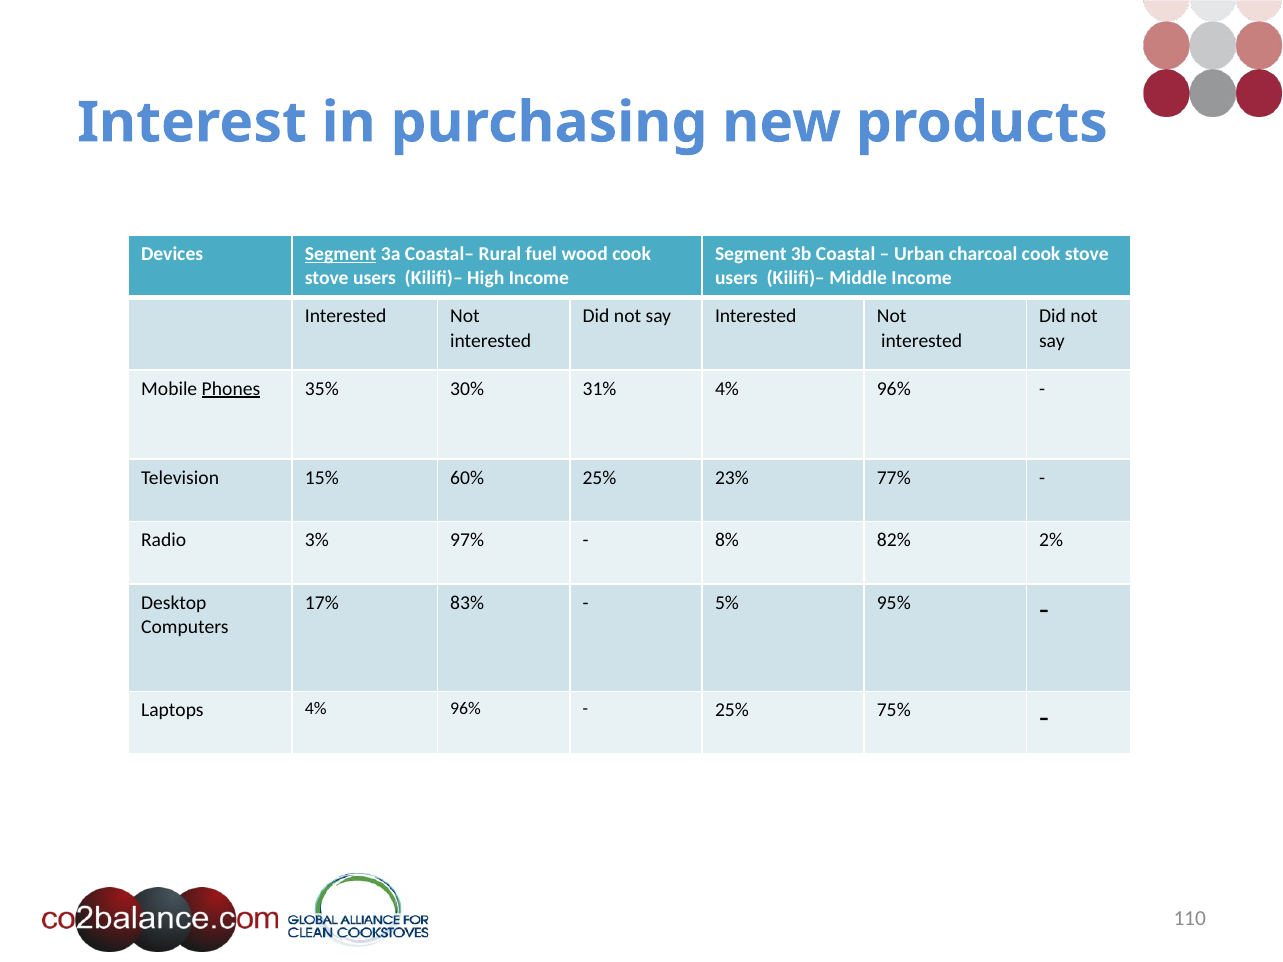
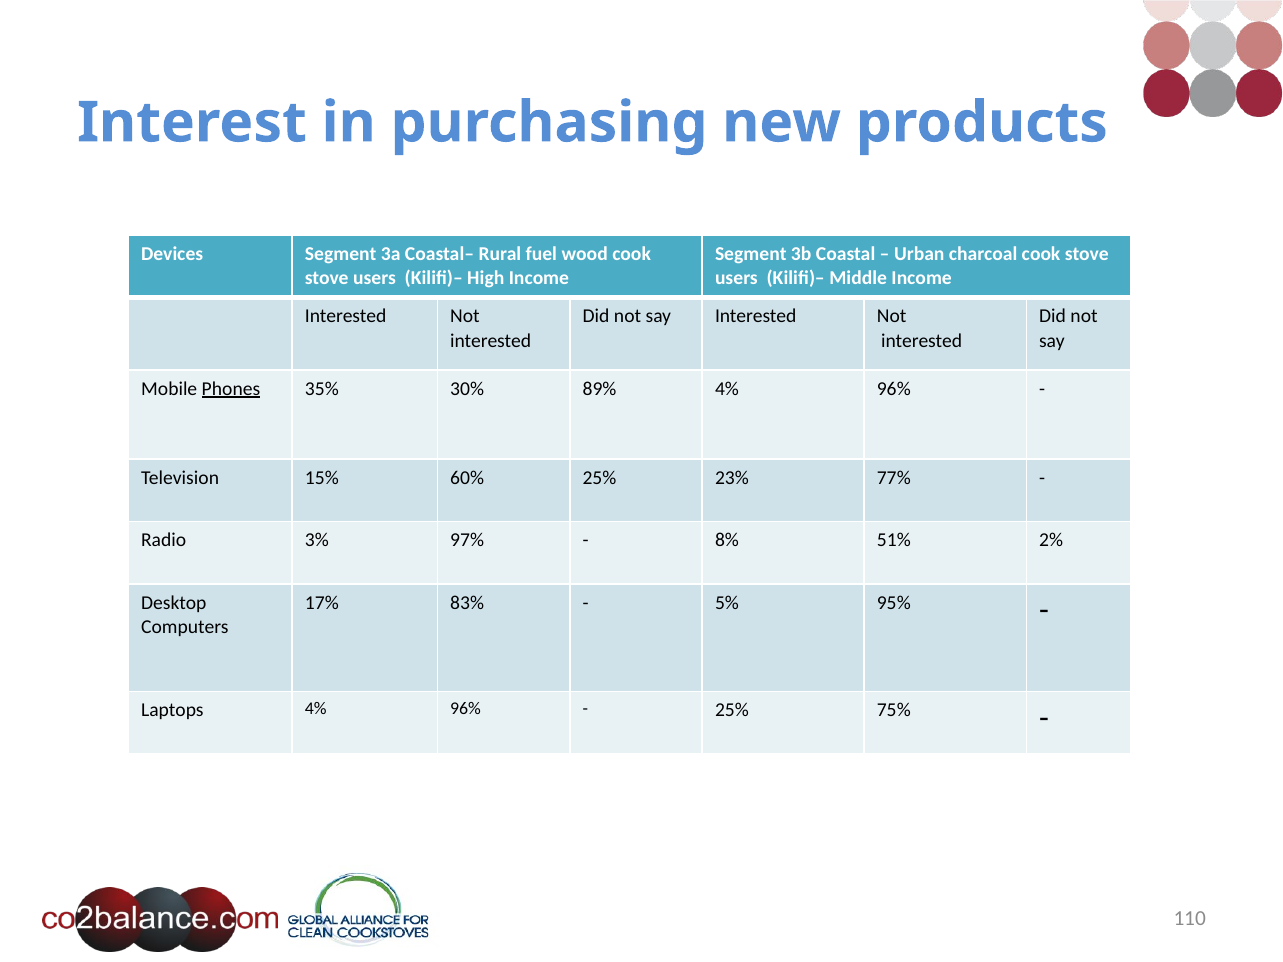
Segment at (341, 254) underline: present -> none
31%: 31% -> 89%
82%: 82% -> 51%
